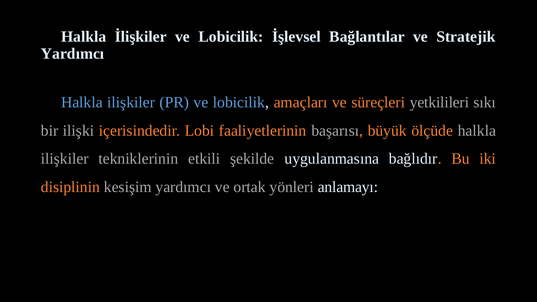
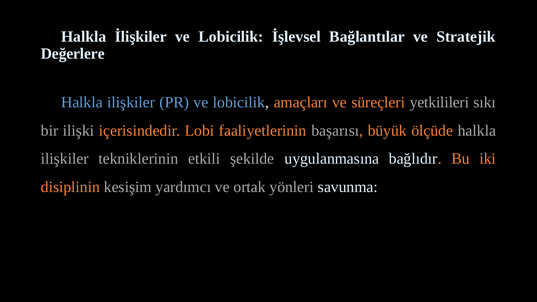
Yardımcı at (73, 54): Yardımcı -> Değerlere
anlamayı: anlamayı -> savunma
